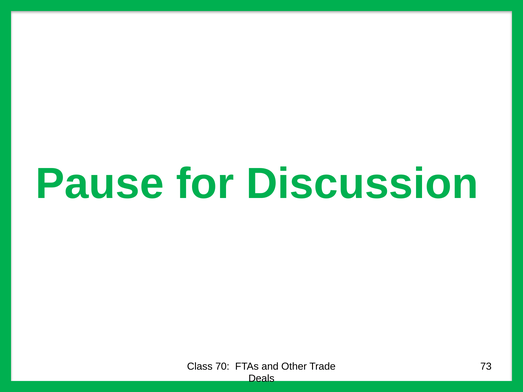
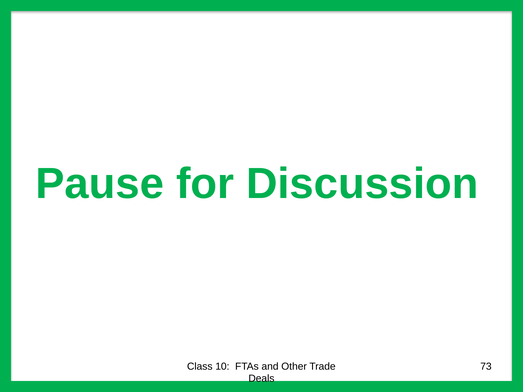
70: 70 -> 10
